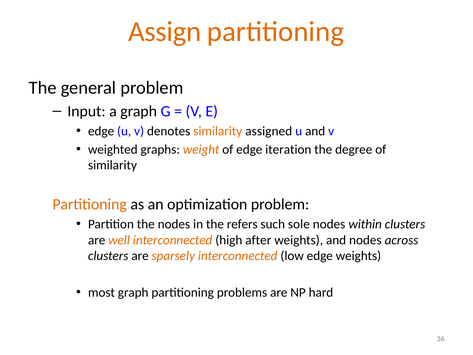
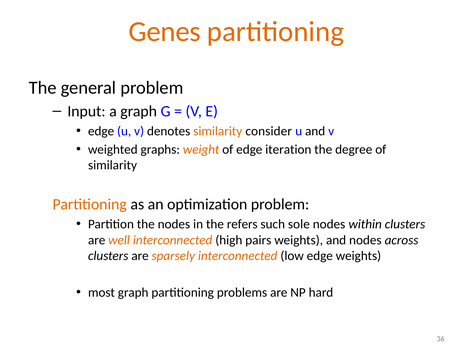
Assign: Assign -> Genes
assigned: assigned -> consider
after: after -> pairs
